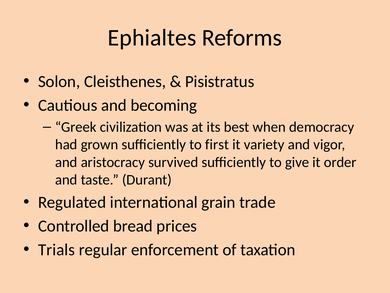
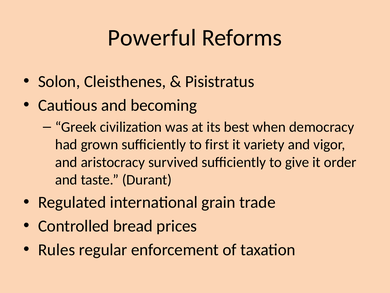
Ephialtes: Ephialtes -> Powerful
Trials: Trials -> Rules
